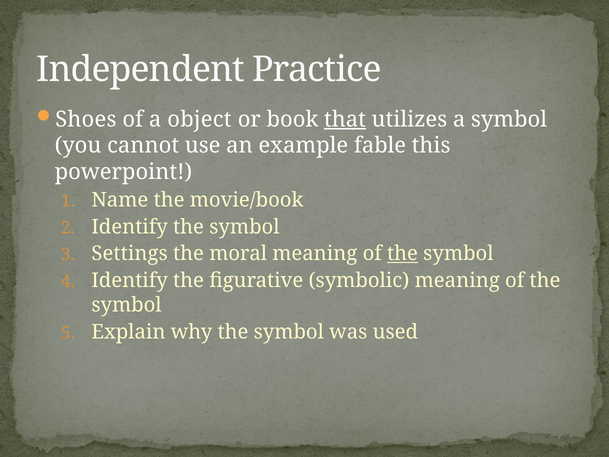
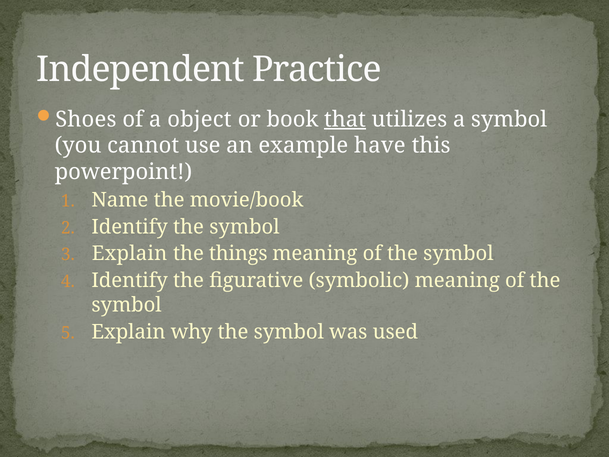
fable: fable -> have
Settings at (130, 254): Settings -> Explain
moral: moral -> things
the at (403, 254) underline: present -> none
